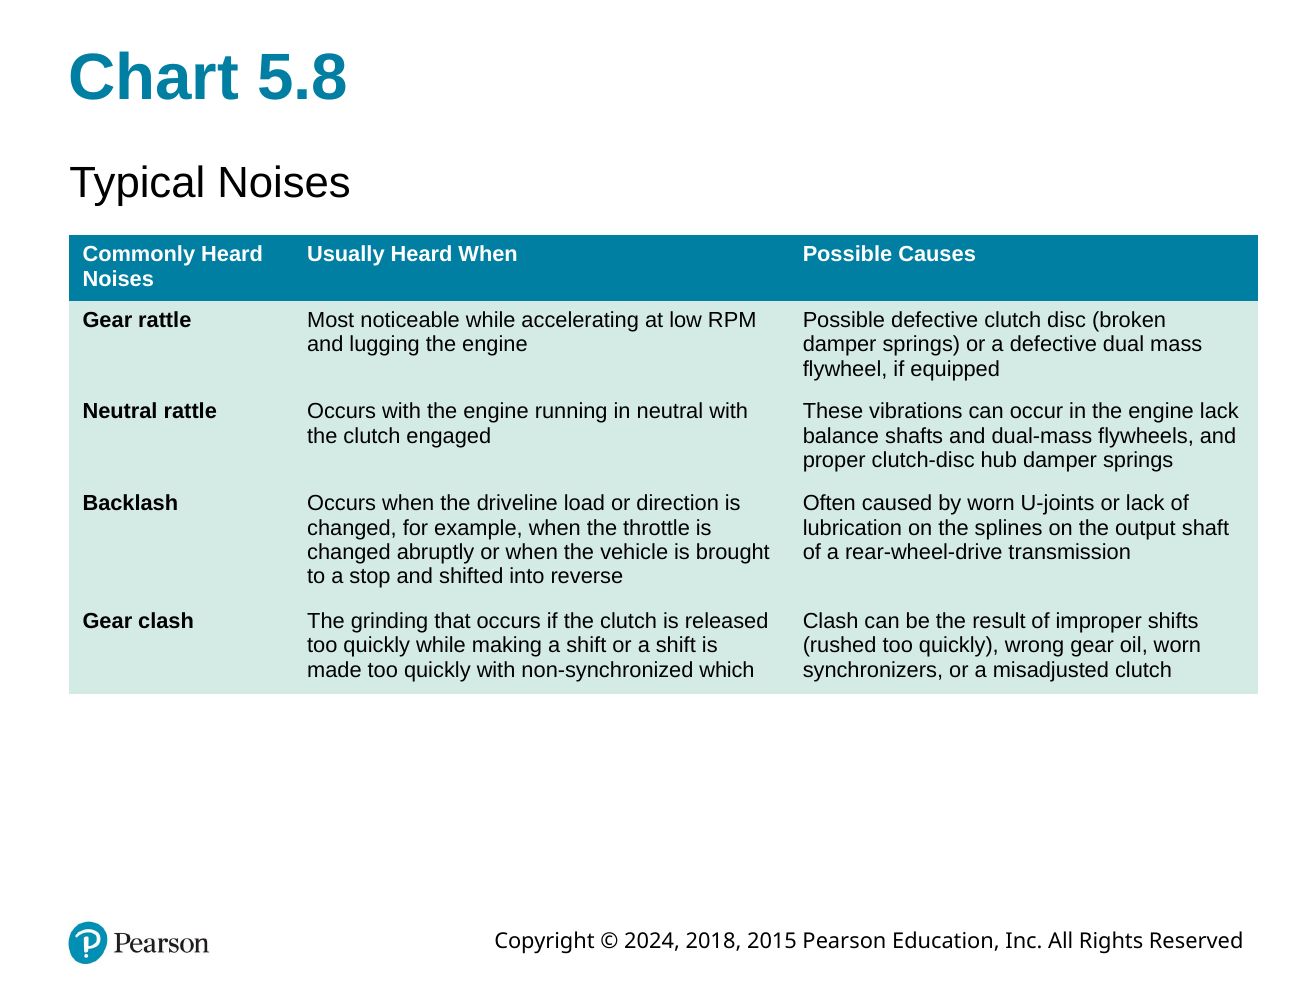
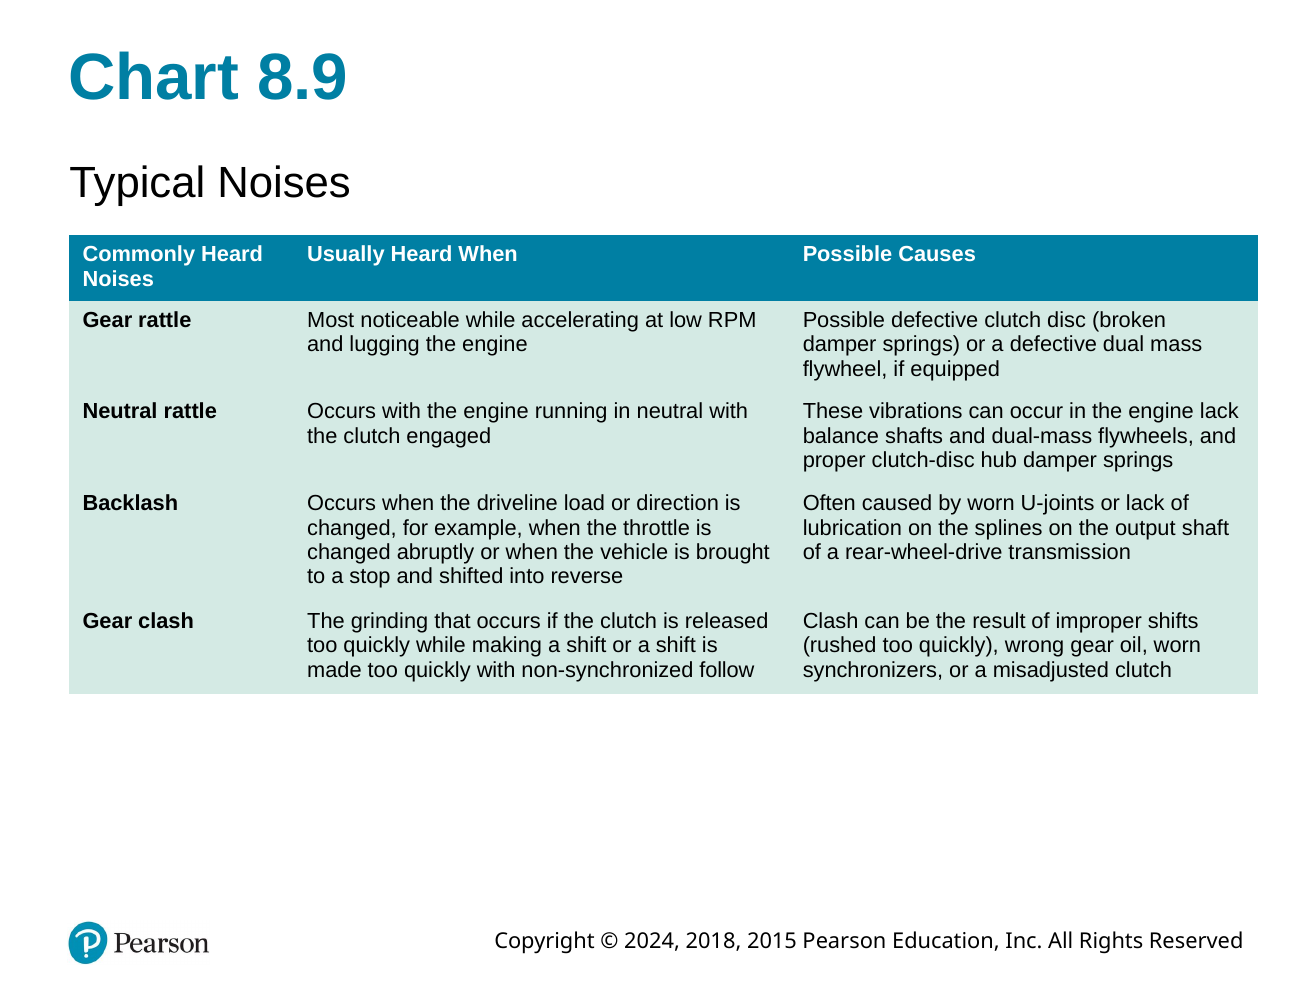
5.8: 5.8 -> 8.9
which: which -> follow
